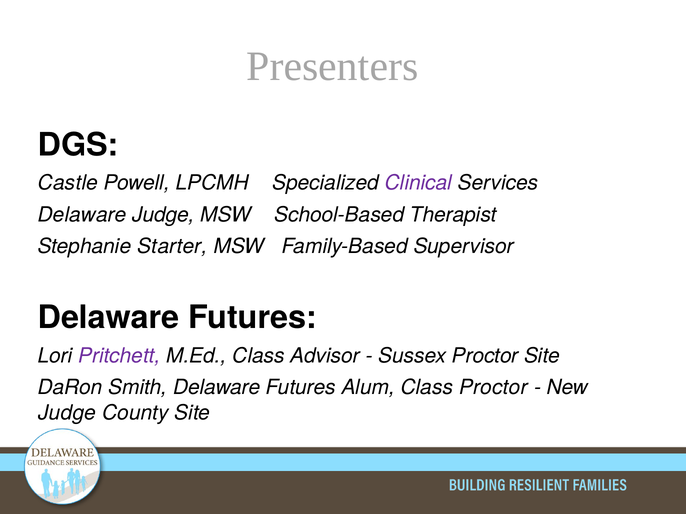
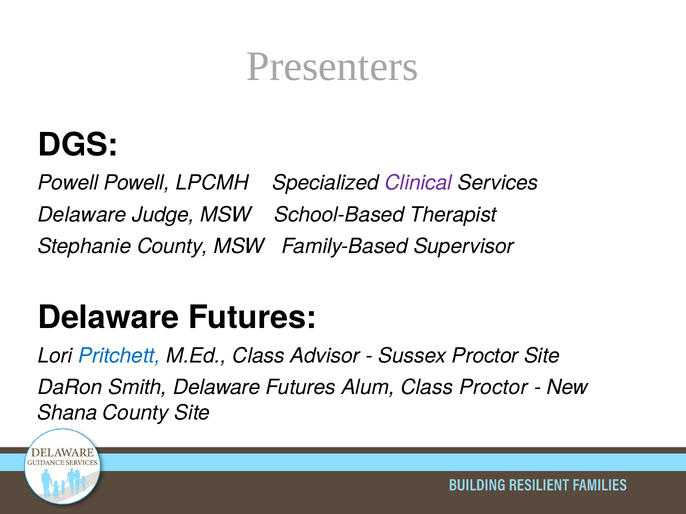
Castle at (68, 183): Castle -> Powell
Stephanie Starter: Starter -> County
Pritchett colour: purple -> blue
Judge at (67, 413): Judge -> Shana
